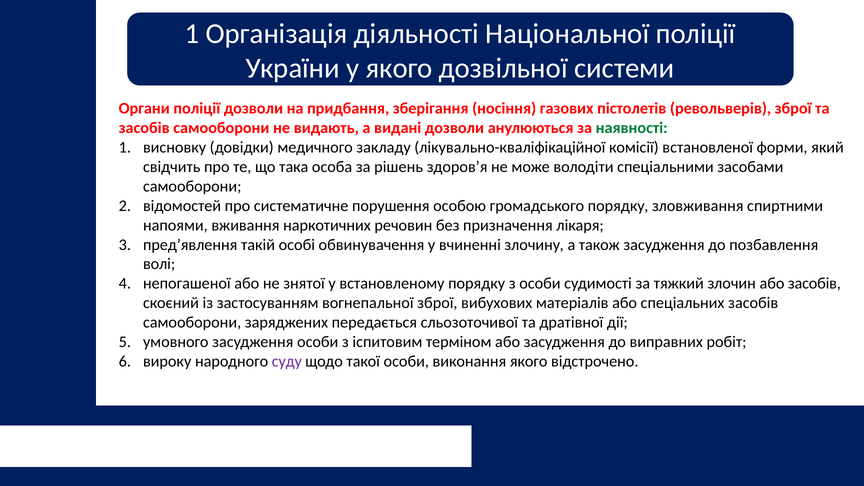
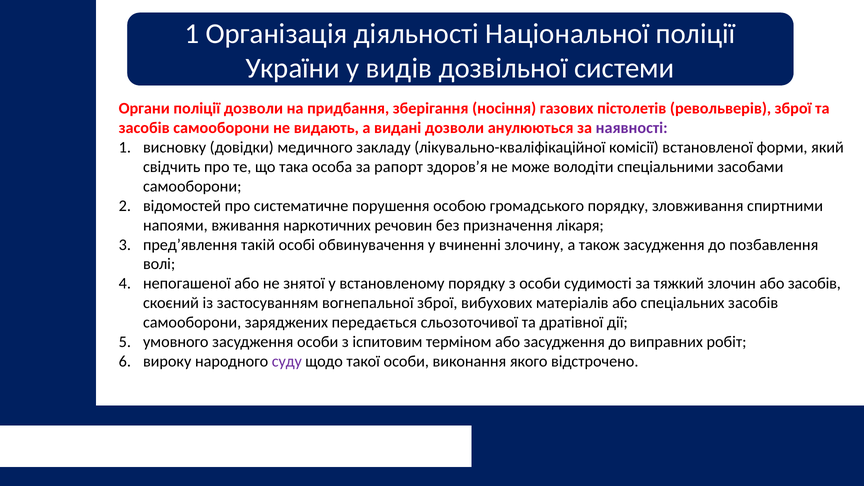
у якого: якого -> видів
наявності colour: green -> purple
рішень: рішень -> рапорт
